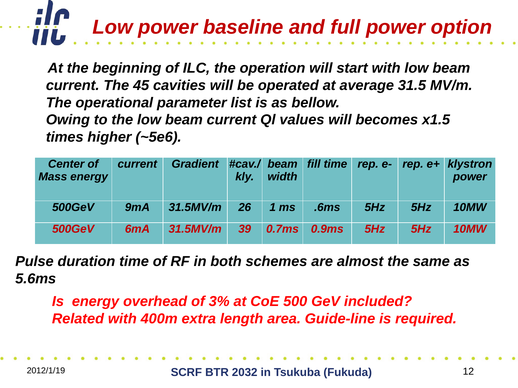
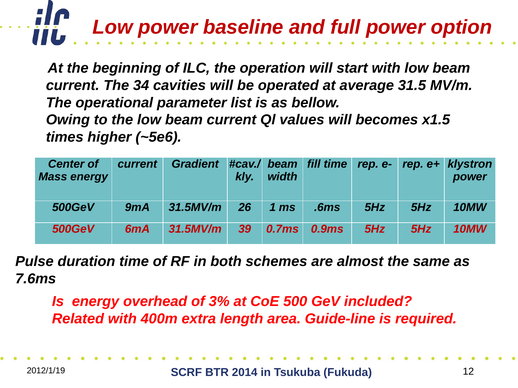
45: 45 -> 34
5.6ms: 5.6ms -> 7.6ms
2032: 2032 -> 2014
